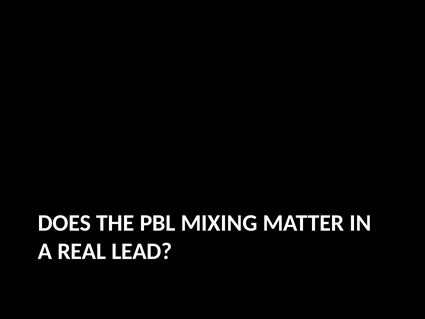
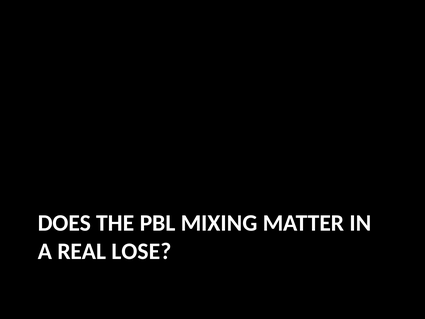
LEAD: LEAD -> LOSE
